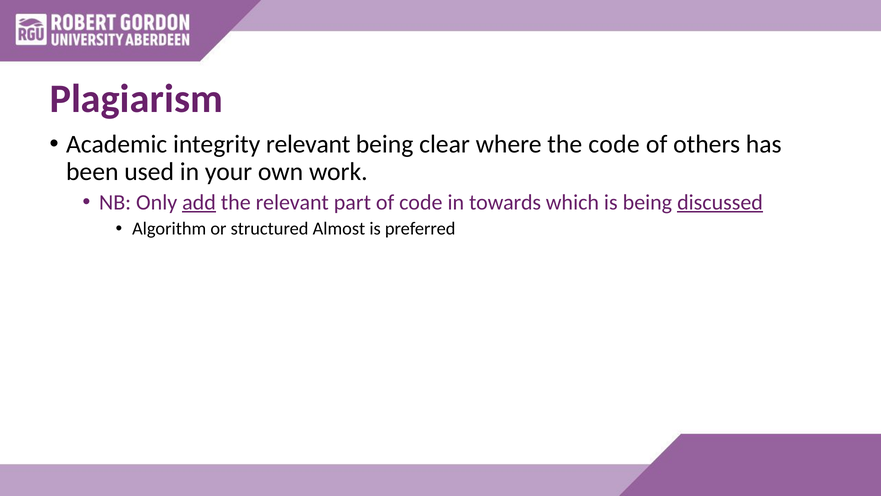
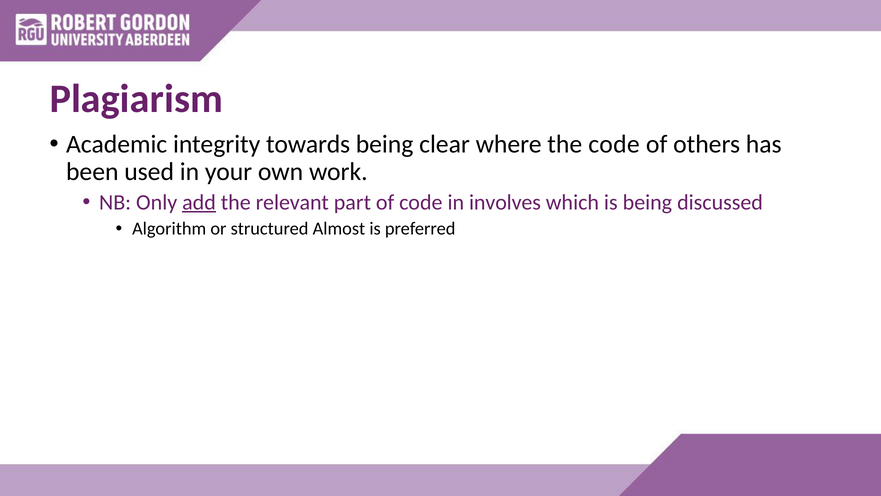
integrity relevant: relevant -> towards
towards: towards -> involves
discussed underline: present -> none
